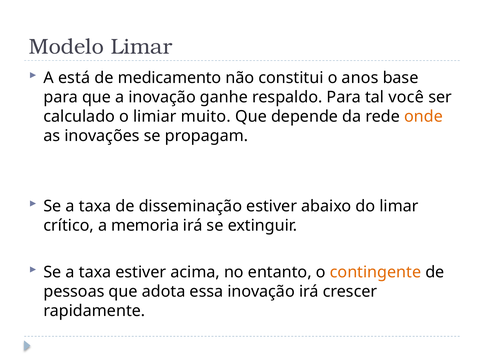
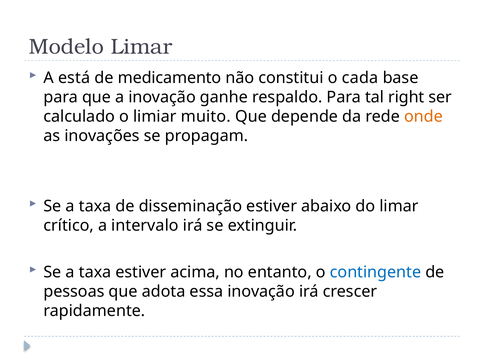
anos: anos -> cada
você: você -> right
memoria: memoria -> intervalo
contingente colour: orange -> blue
